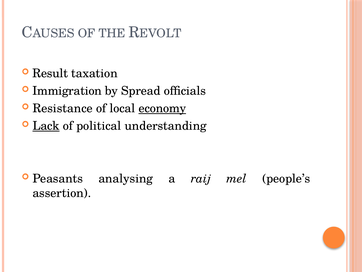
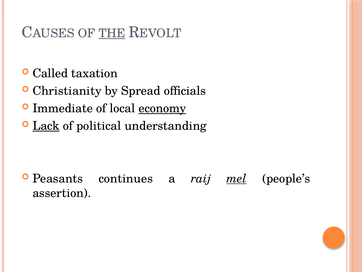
THE underline: none -> present
Result: Result -> Called
Immigration: Immigration -> Christianity
Resistance: Resistance -> Immediate
analysing: analysing -> continues
mel underline: none -> present
